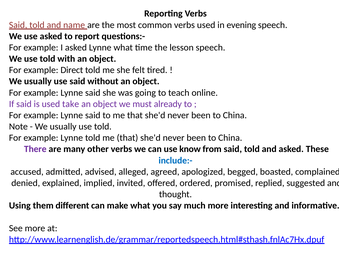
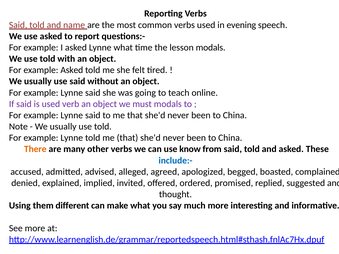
lesson speech: speech -> modals
example Direct: Direct -> Asked
take: take -> verb
must already: already -> modals
There colour: purple -> orange
